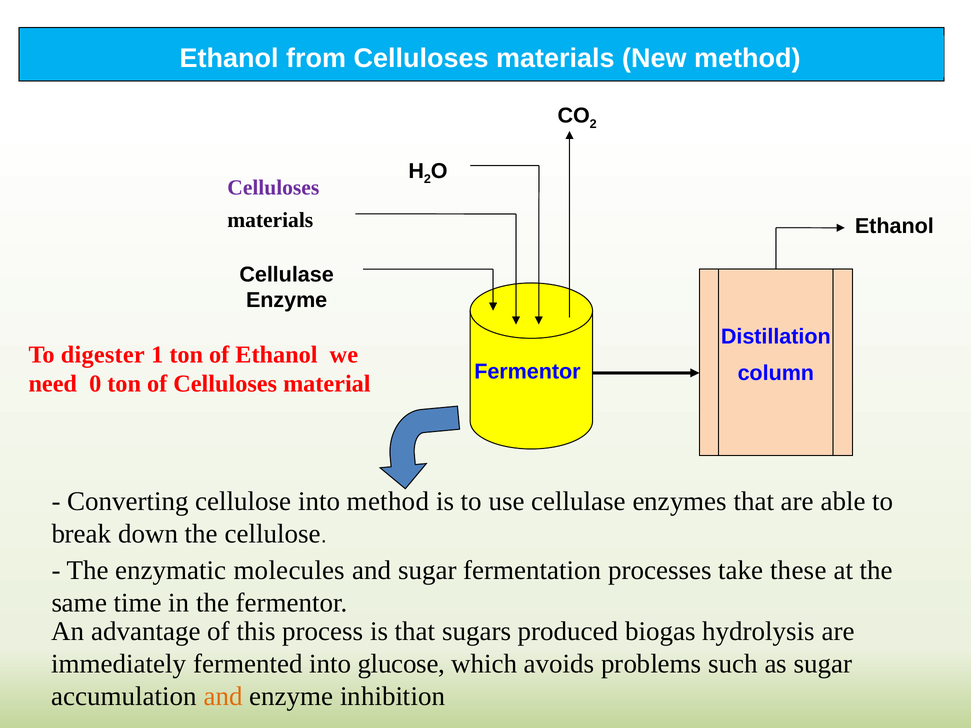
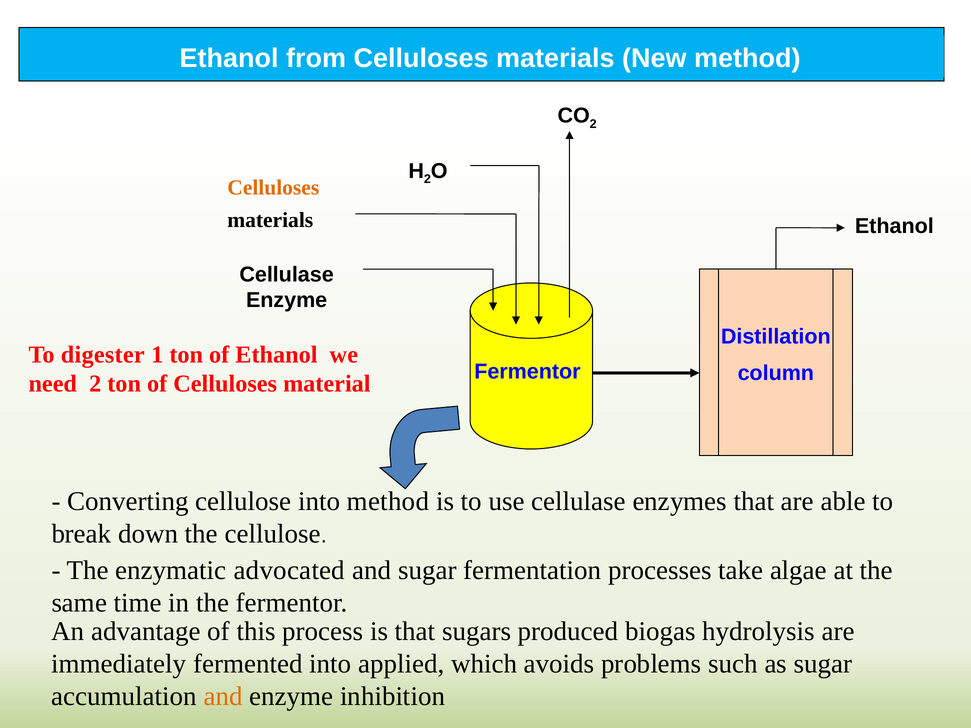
Celluloses at (273, 188) colour: purple -> orange
need 0: 0 -> 2
molecules: molecules -> advocated
these: these -> algae
glucose: glucose -> applied
